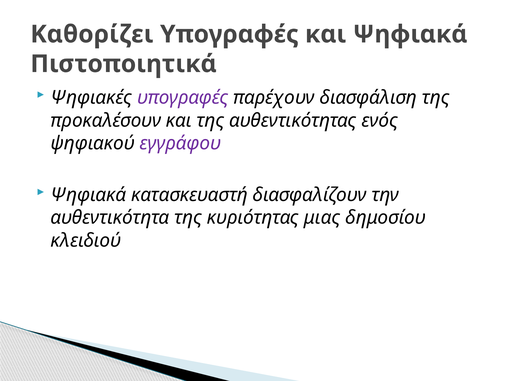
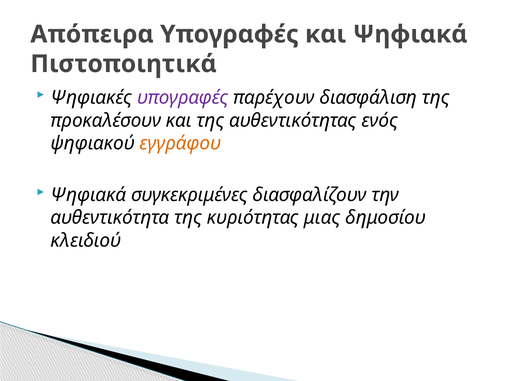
Καθορίζει: Καθορίζει -> Απόπειρα
εγγράφου colour: purple -> orange
κατασκευαστή: κατασκευαστή -> συγκεκριμένες
